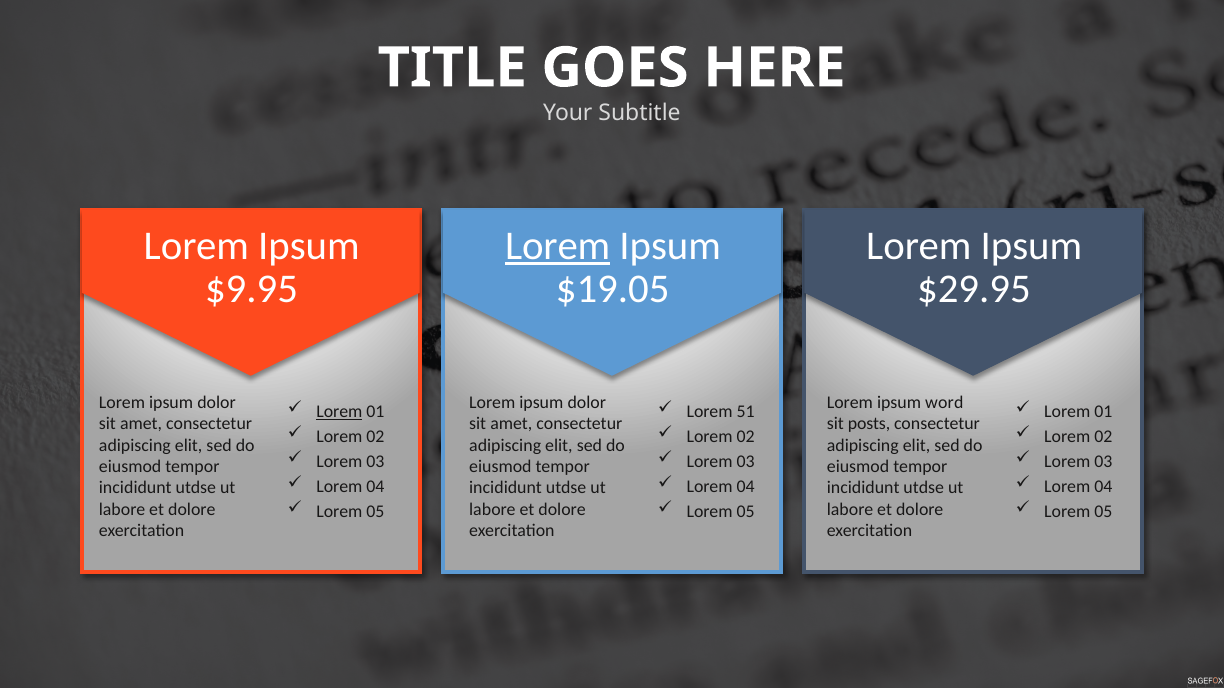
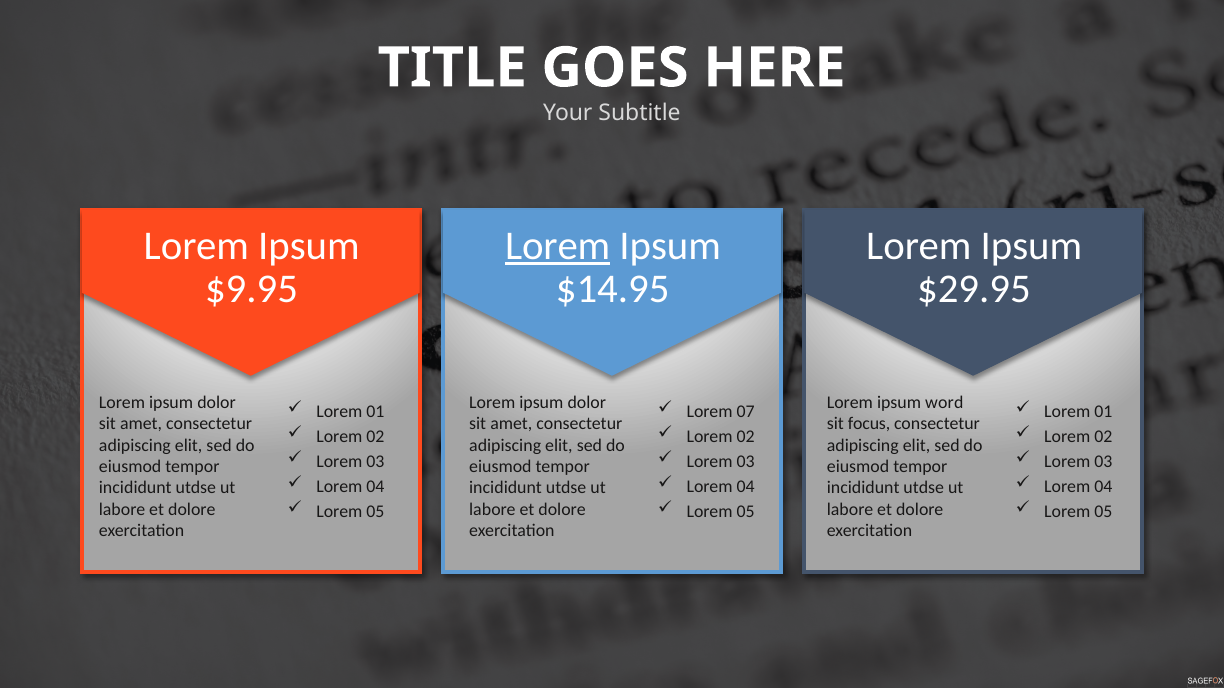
$19.05: $19.05 -> $14.95
Lorem at (339, 412) underline: present -> none
51: 51 -> 07
posts: posts -> focus
